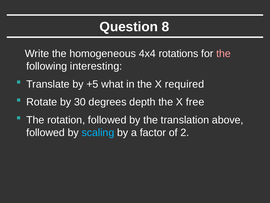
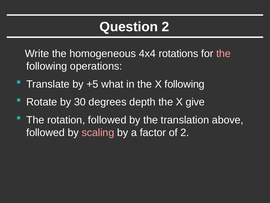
Question 8: 8 -> 2
interesting: interesting -> operations
X required: required -> following
free: free -> give
scaling colour: light blue -> pink
